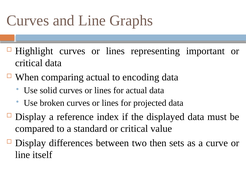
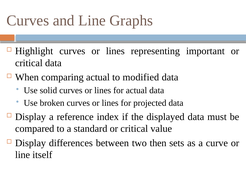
encoding: encoding -> modified
